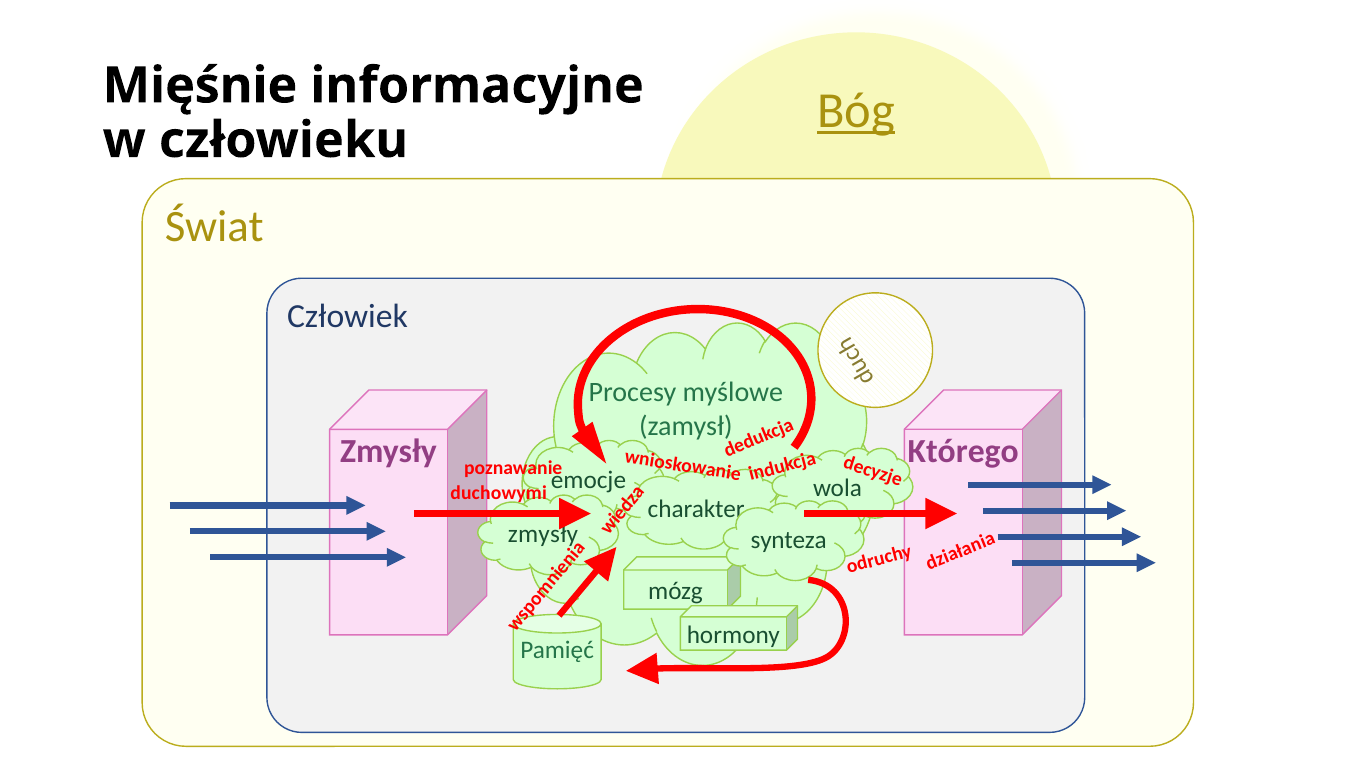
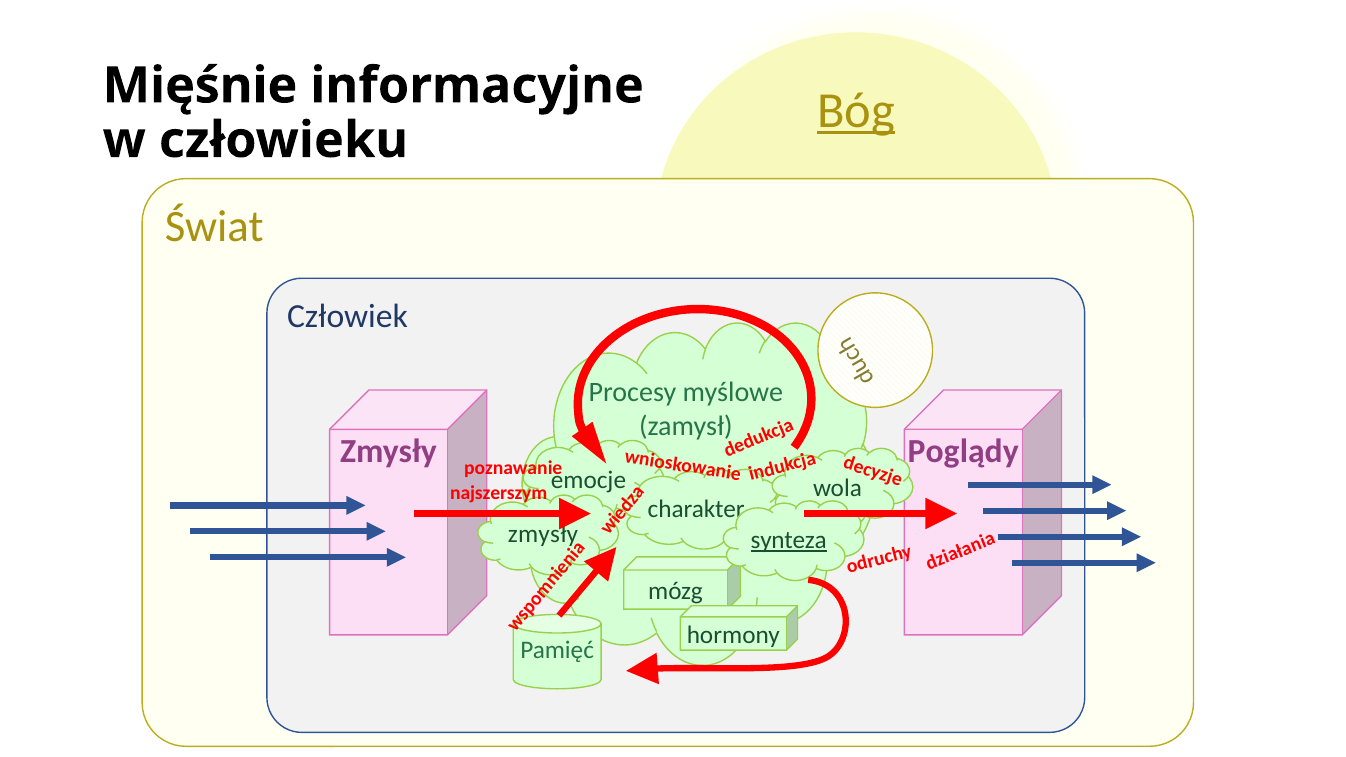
Którego: Którego -> Poglądy
duchowymi: duchowymi -> najszerszym
synteza underline: none -> present
